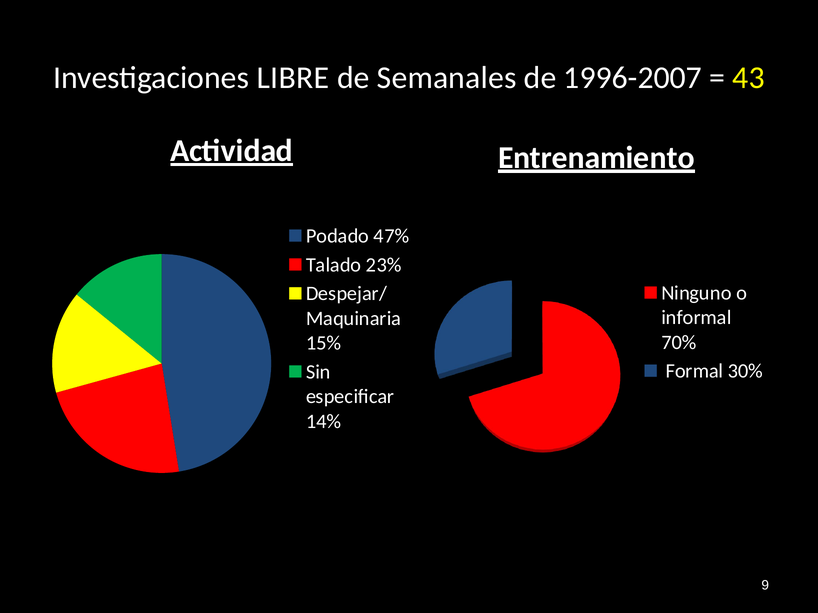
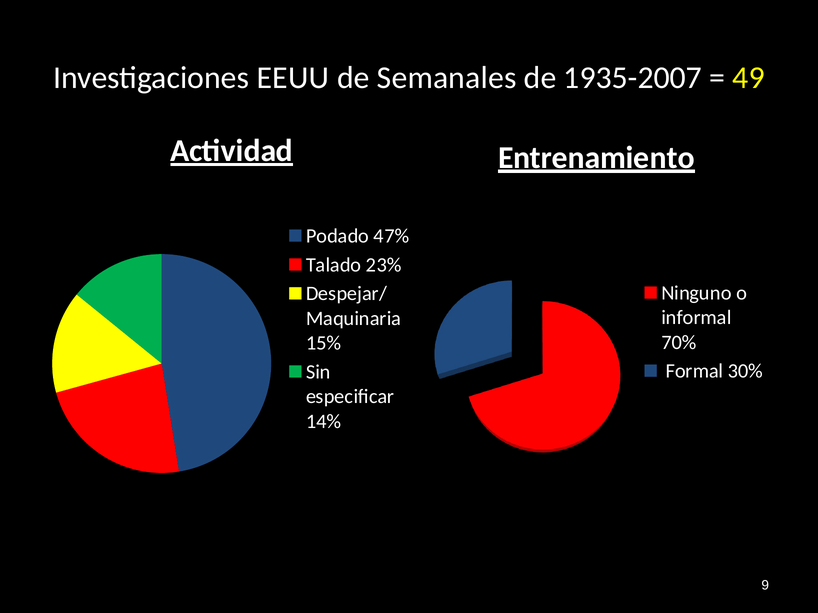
LIBRE: LIBRE -> EEUU
1996-2007: 1996-2007 -> 1935-2007
43: 43 -> 49
